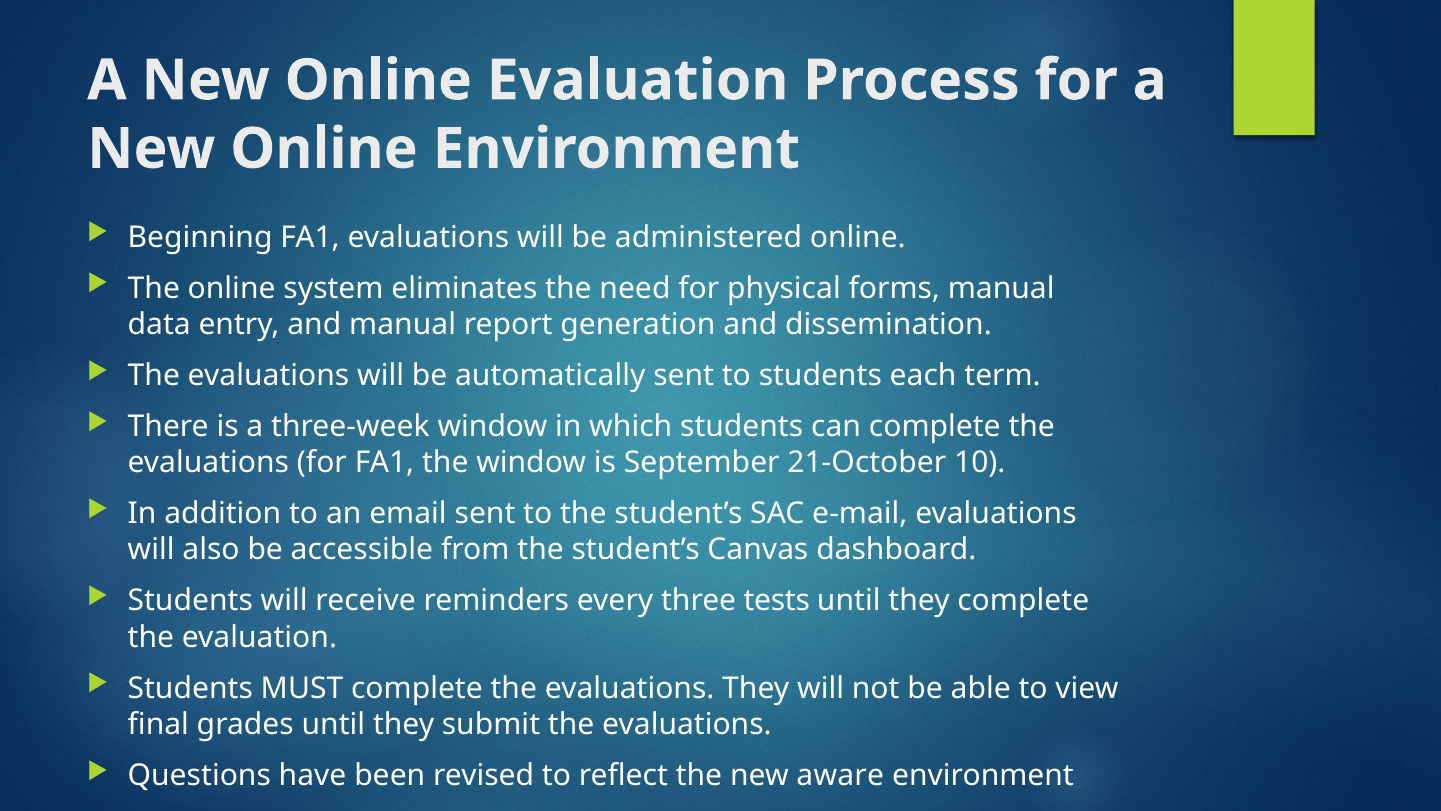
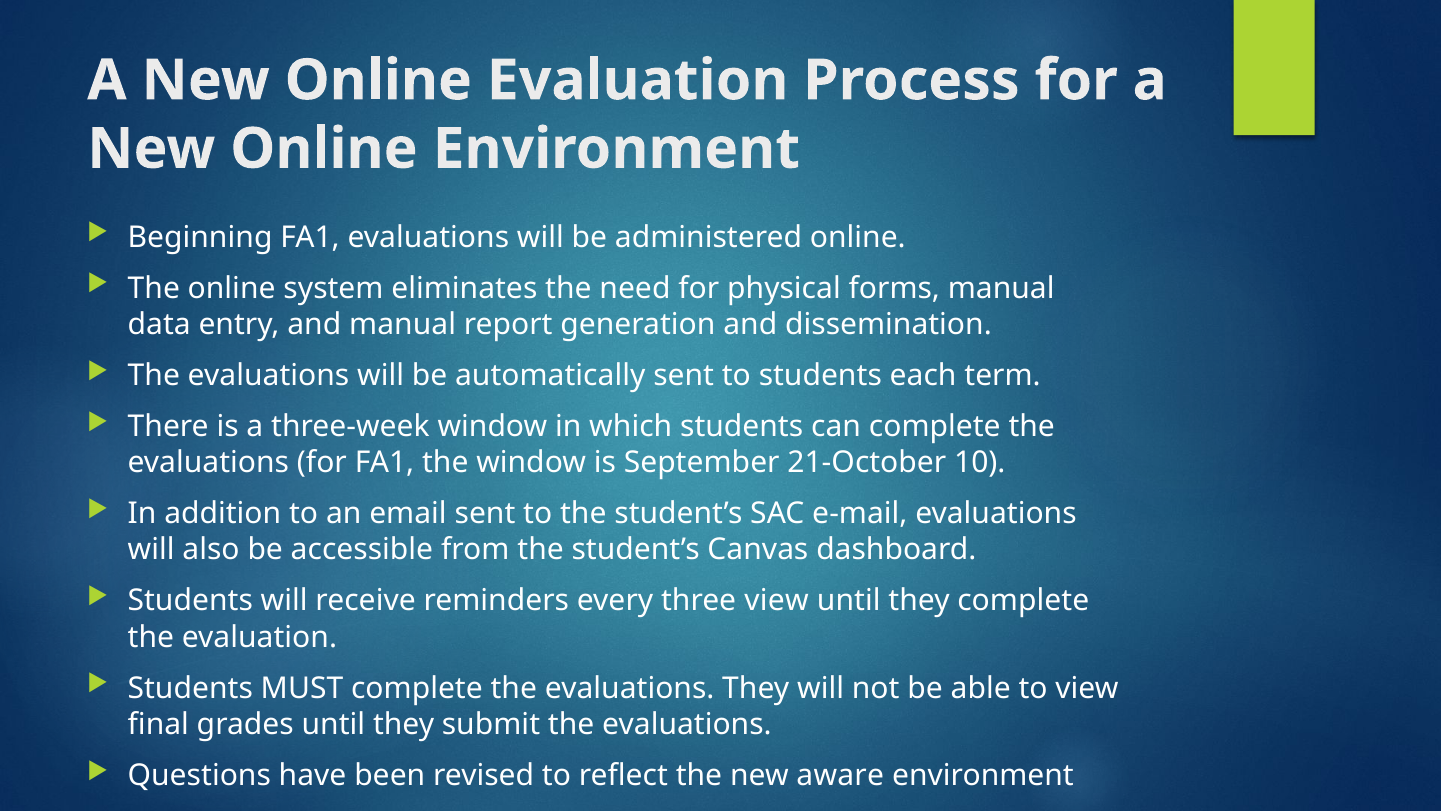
three tests: tests -> view
